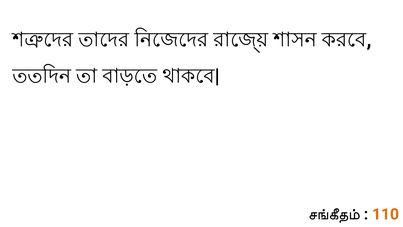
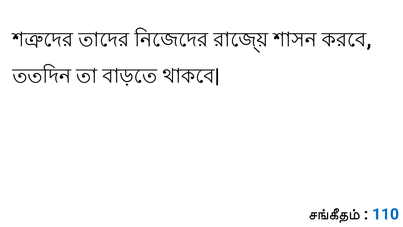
110 colour: orange -> blue
